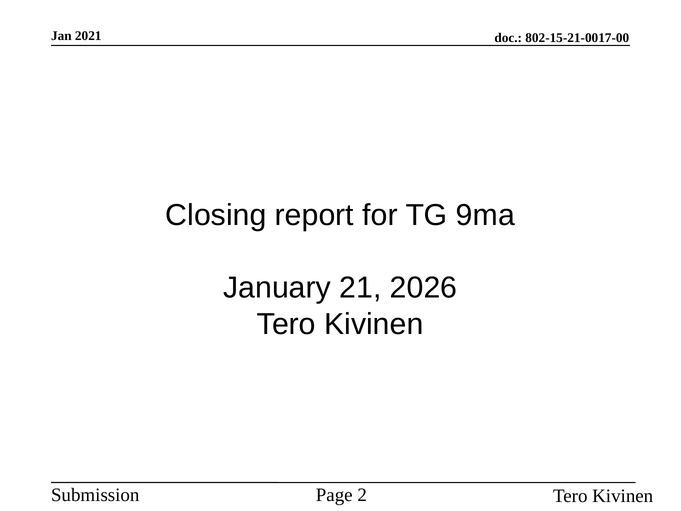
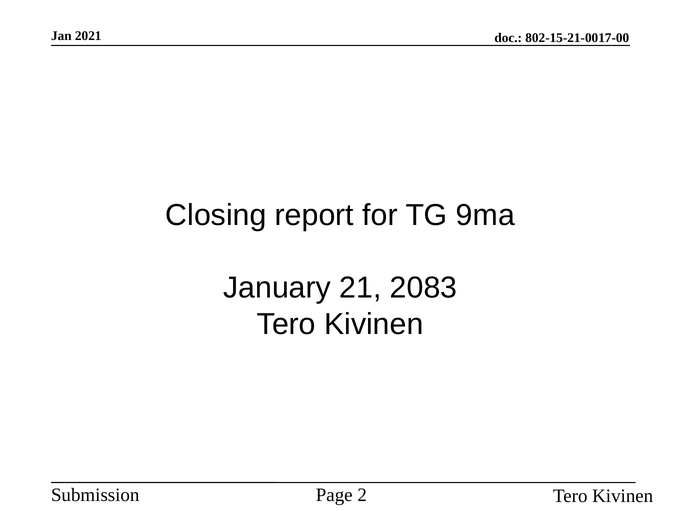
2026: 2026 -> 2083
